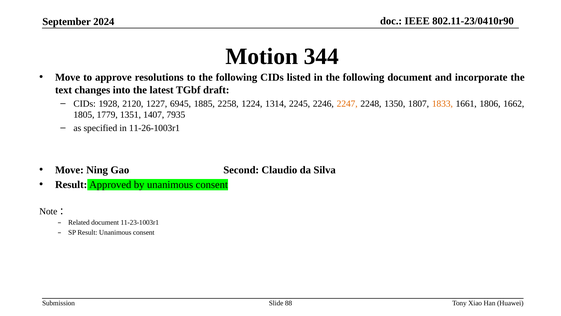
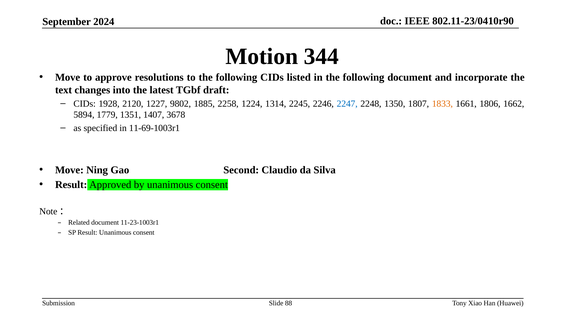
6945: 6945 -> 9802
2247 colour: orange -> blue
1805: 1805 -> 5894
7935: 7935 -> 3678
11-26-1003r1: 11-26-1003r1 -> 11-69-1003r1
